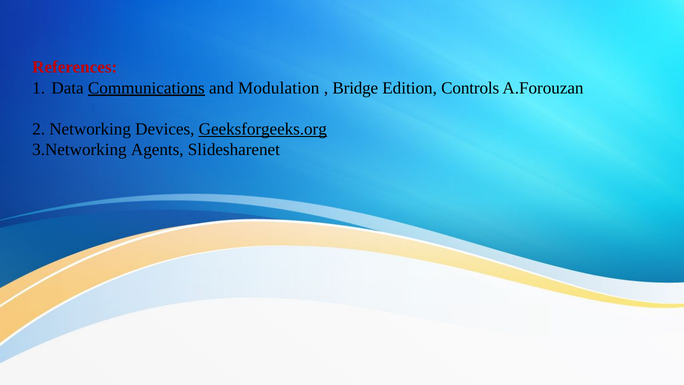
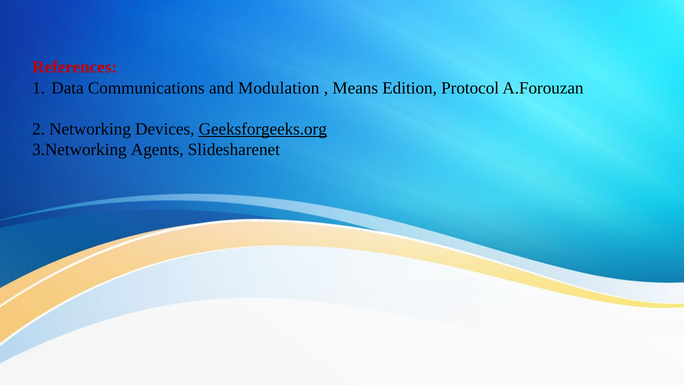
Communications underline: present -> none
Bridge: Bridge -> Means
Controls: Controls -> Protocol
